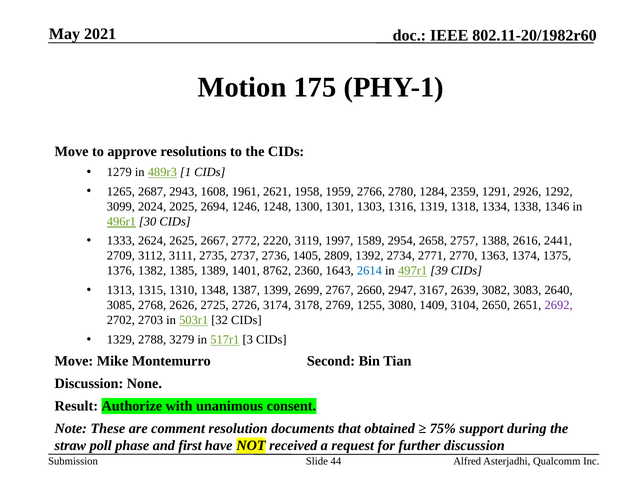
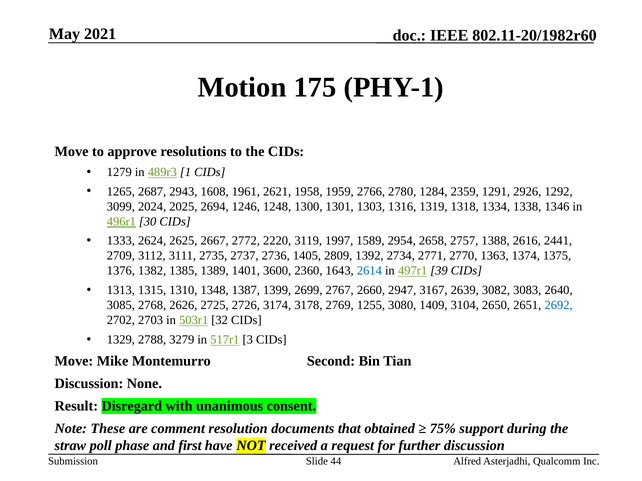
8762: 8762 -> 3600
2692 colour: purple -> blue
Authorize: Authorize -> Disregard
